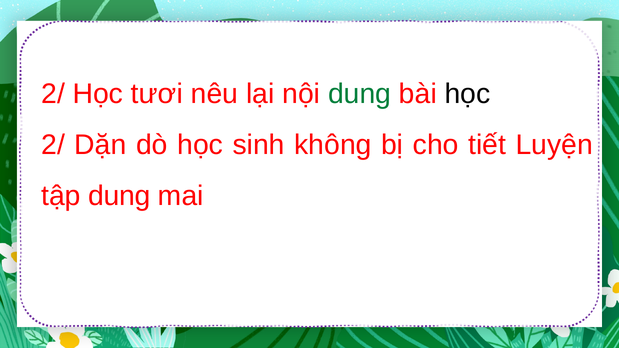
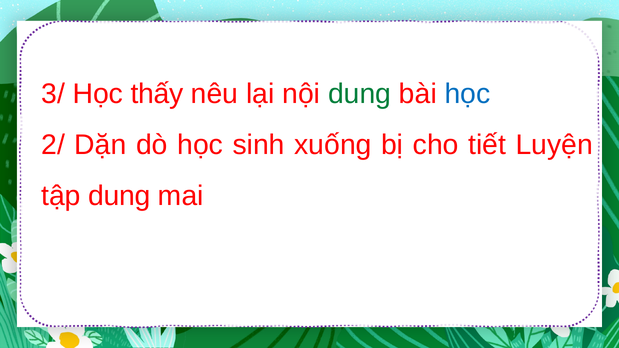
2/ at (53, 94): 2/ -> 3/
tươi: tươi -> thấy
học at (468, 94) colour: black -> blue
không: không -> xuống
